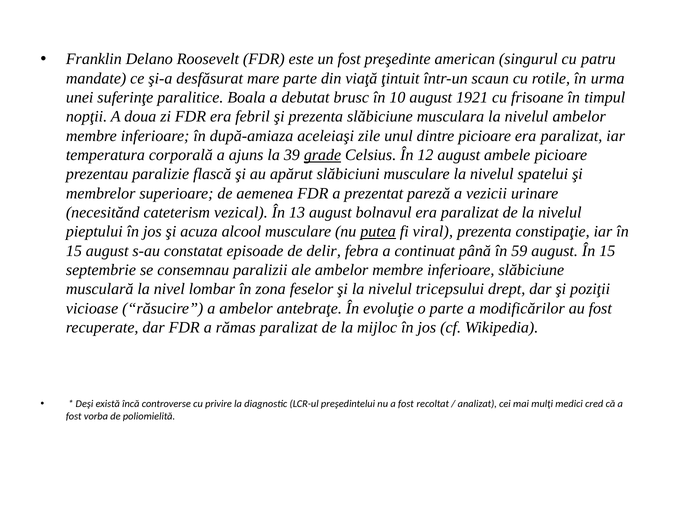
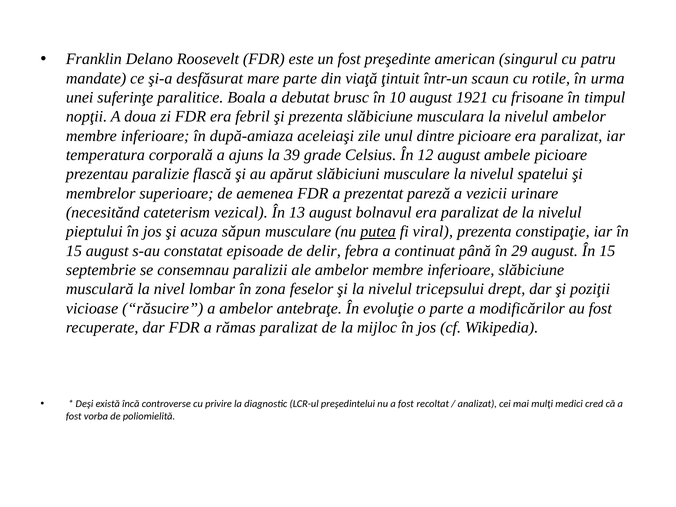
grade underline: present -> none
alcool: alcool -> sǎpun
59: 59 -> 29
